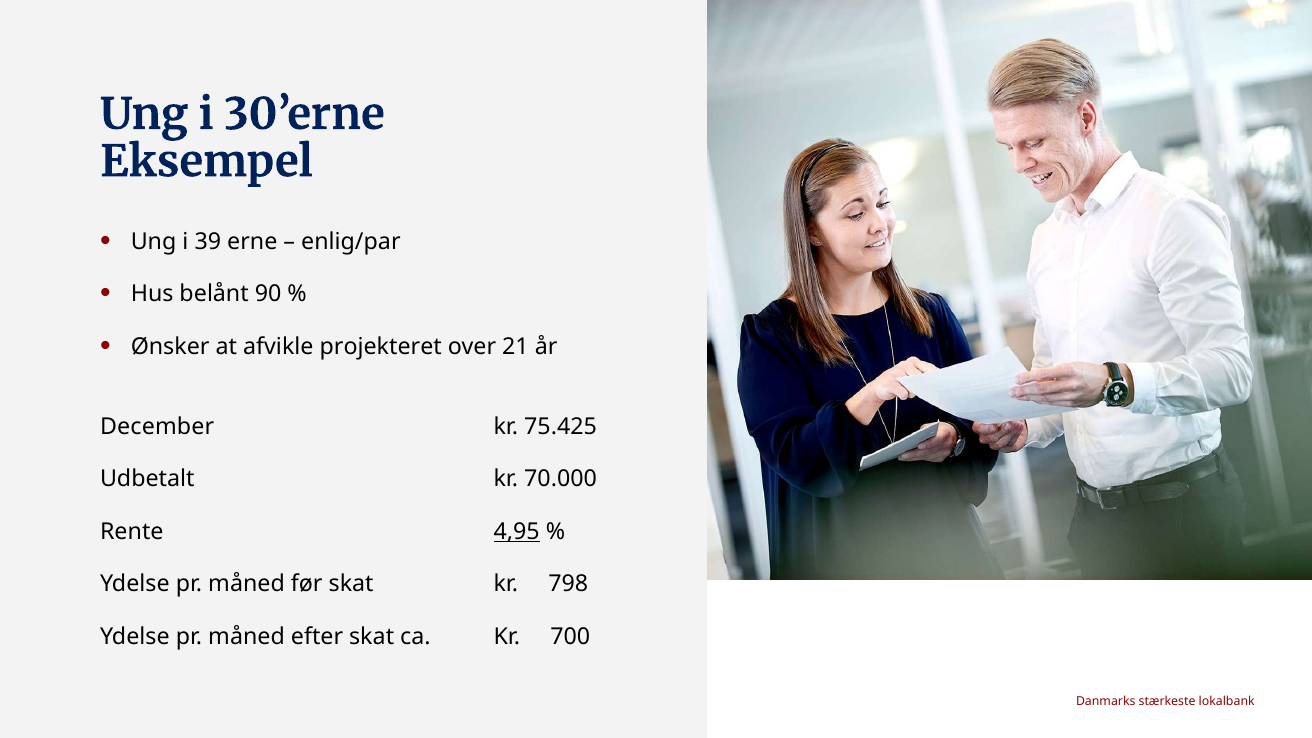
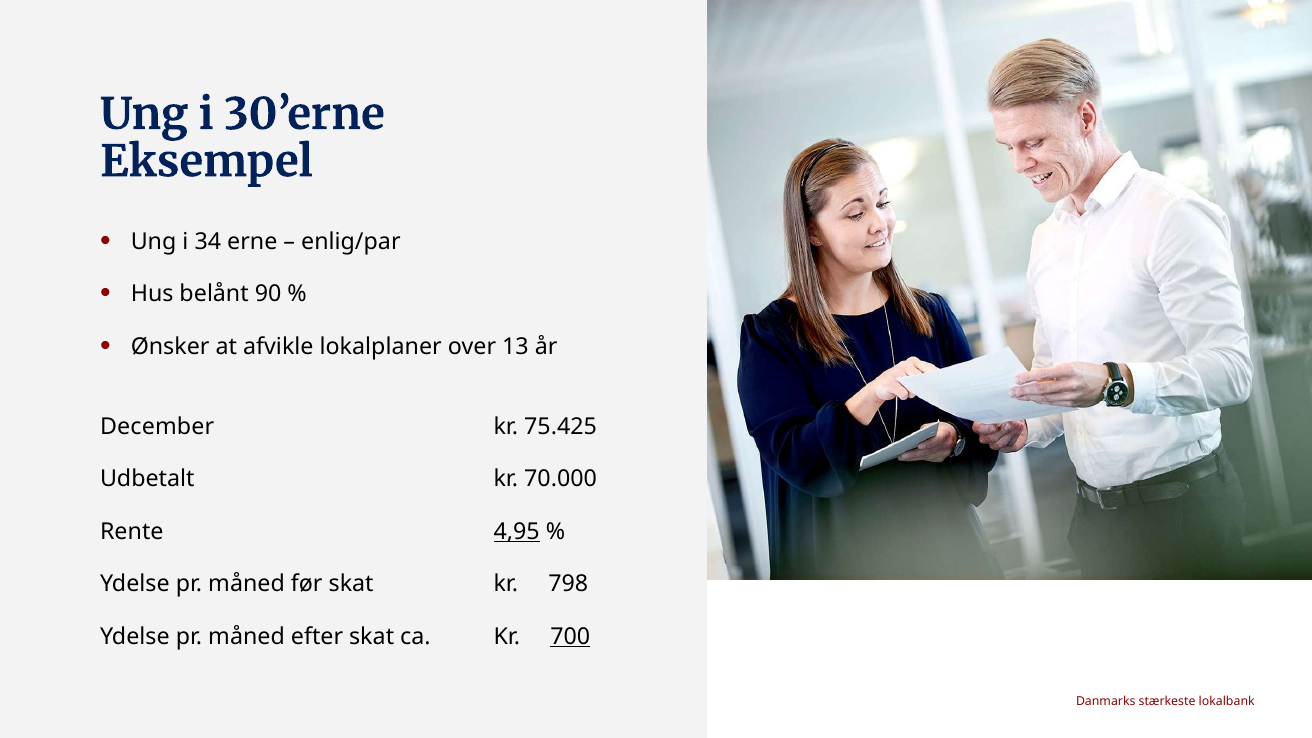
39: 39 -> 34
projekteret: projekteret -> lokalplaner
21: 21 -> 13
700 underline: none -> present
